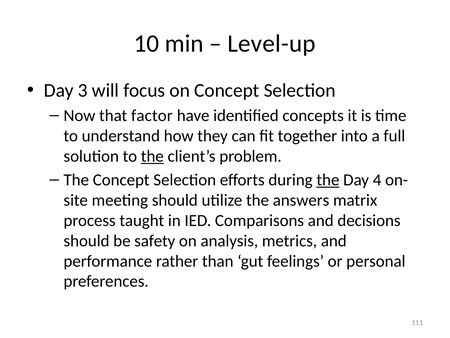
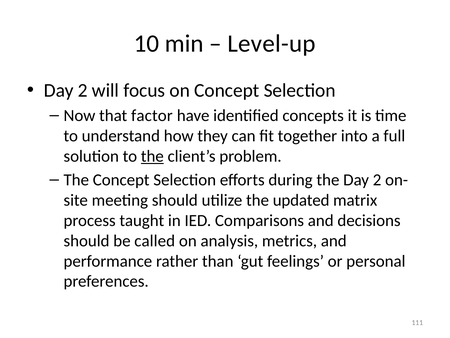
3 at (83, 90): 3 -> 2
the at (328, 180) underline: present -> none
4 at (377, 180): 4 -> 2
answers: answers -> updated
safety: safety -> called
